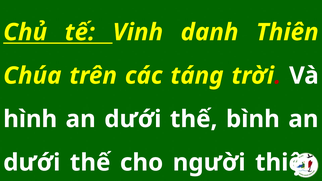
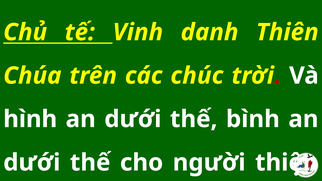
táng: táng -> chúc
